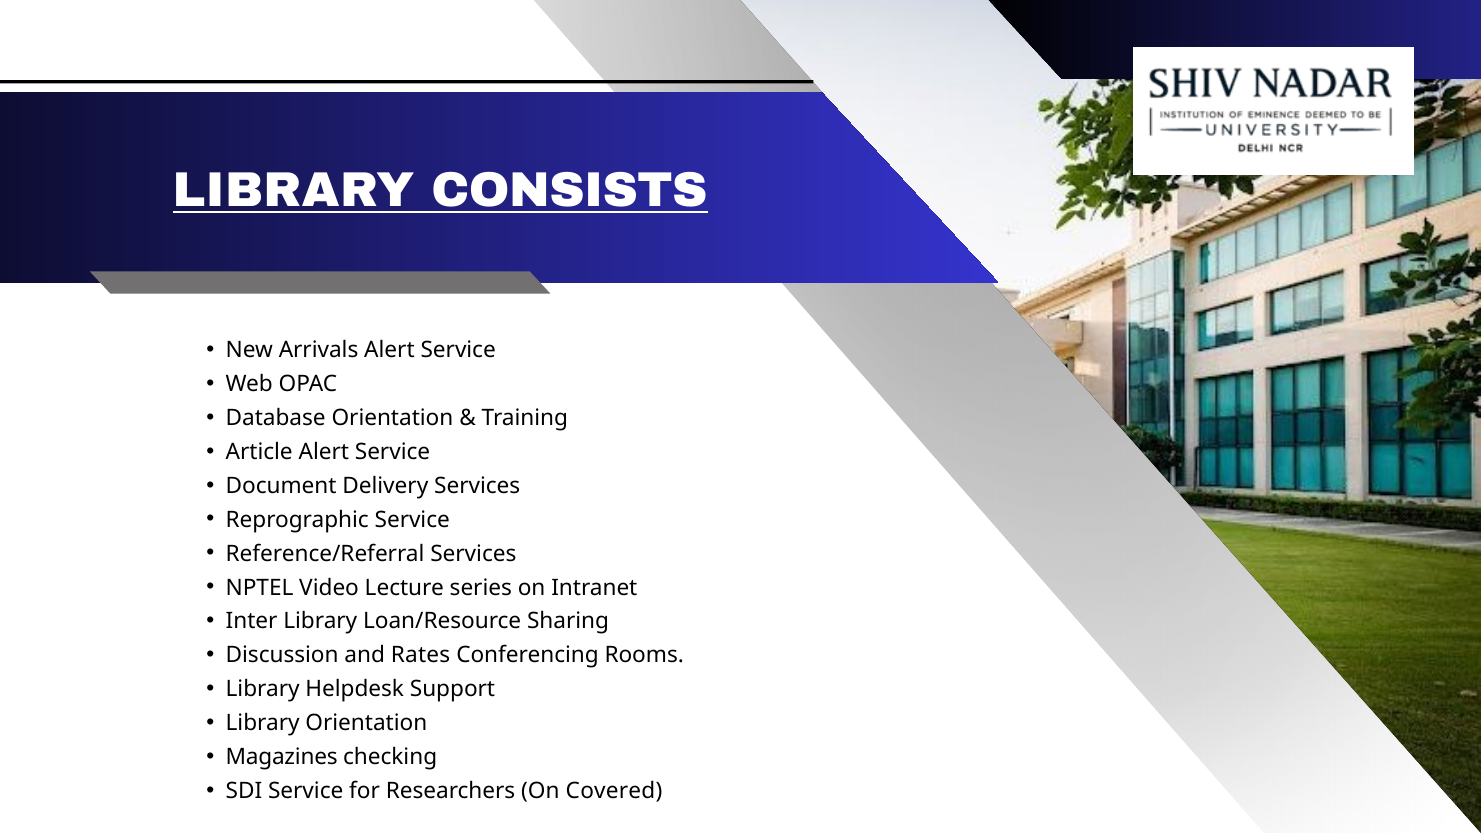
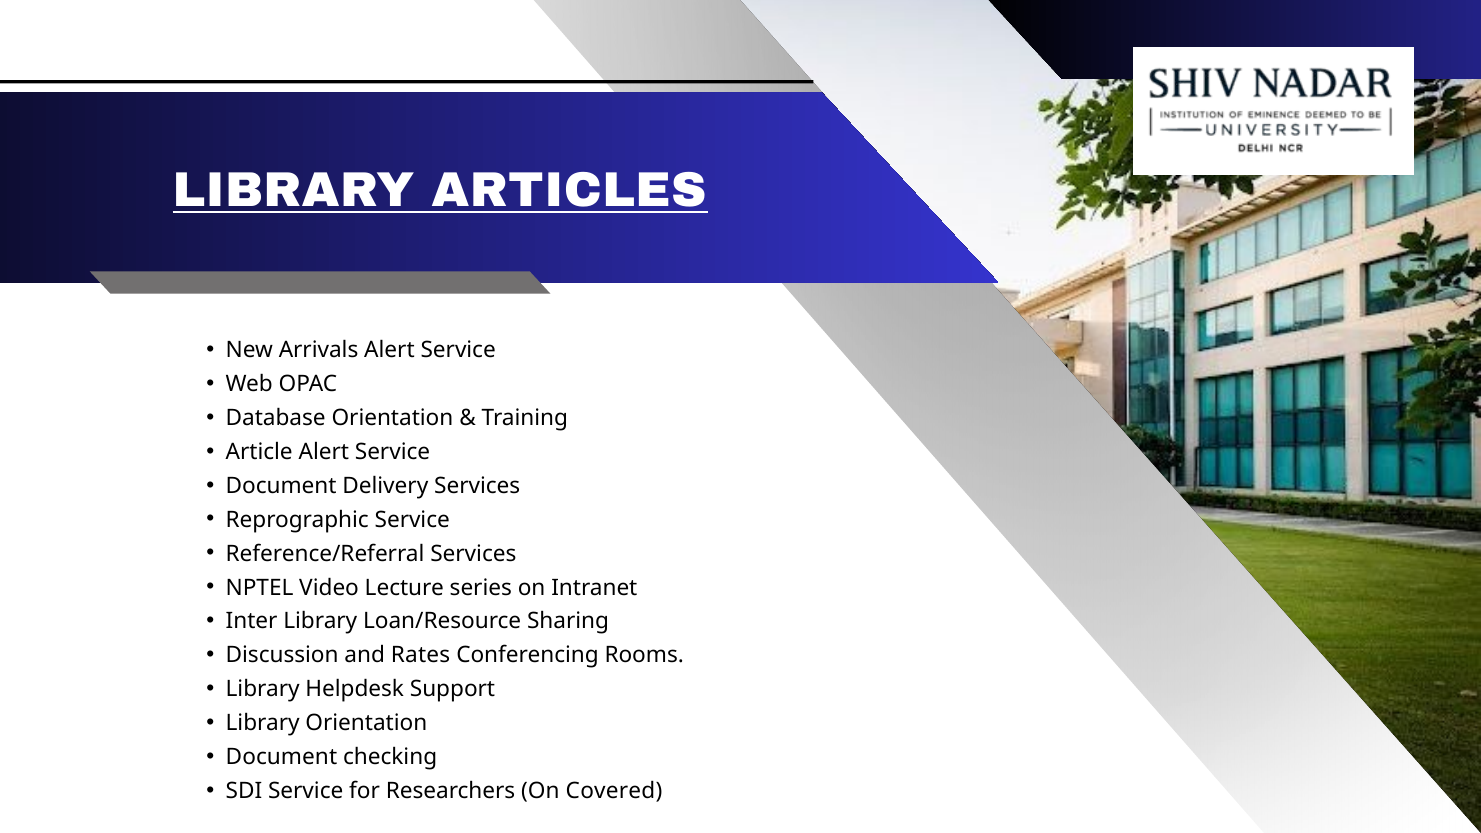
CONSISTS: CONSISTS -> ARTICLES
Magazines at (282, 757): Magazines -> Document
